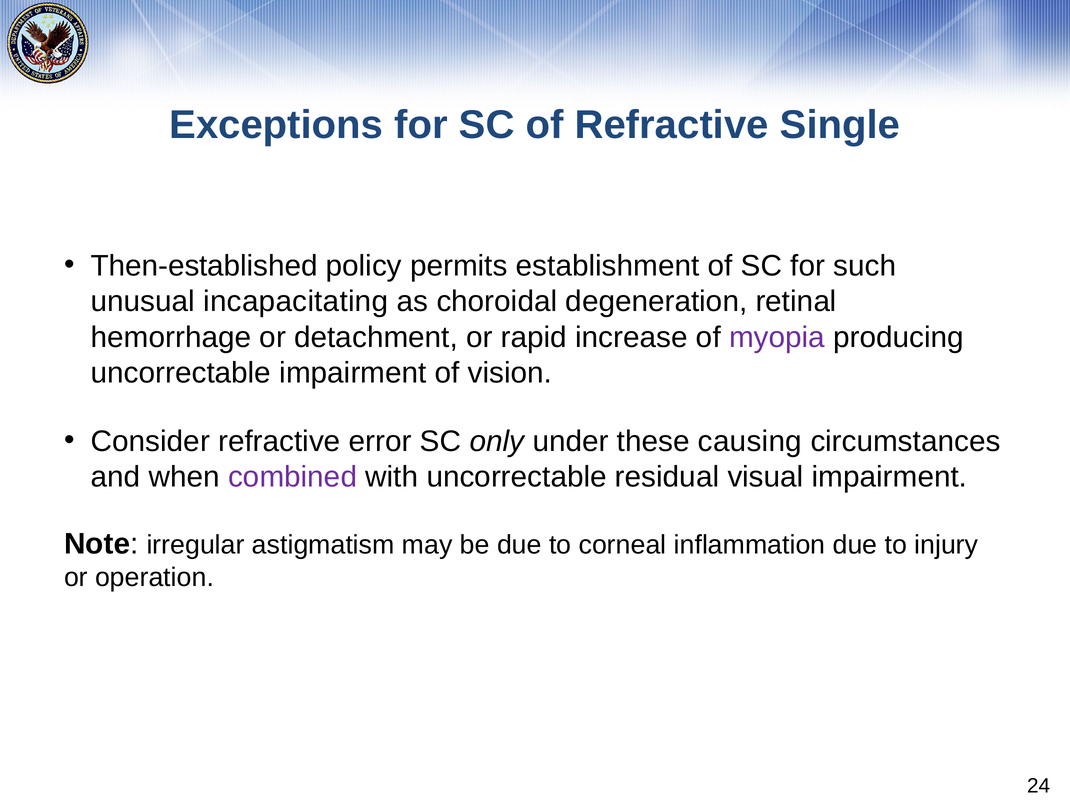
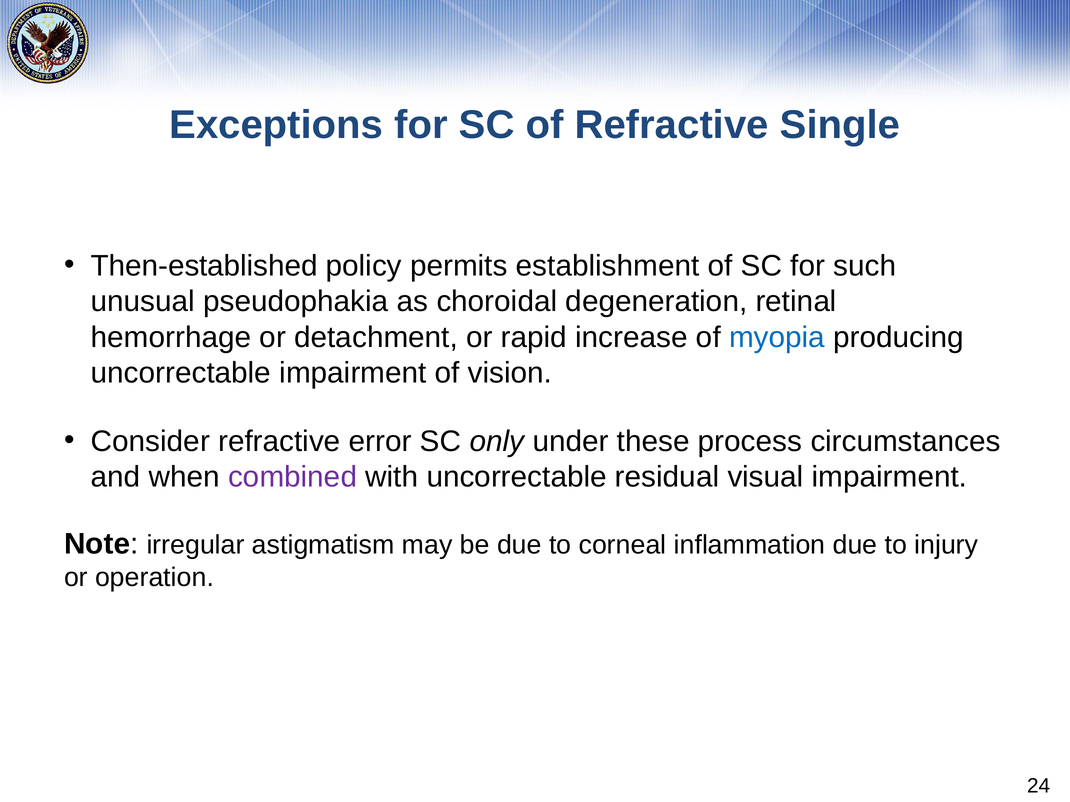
incapacitating: incapacitating -> pseudophakia
myopia colour: purple -> blue
causing: causing -> process
